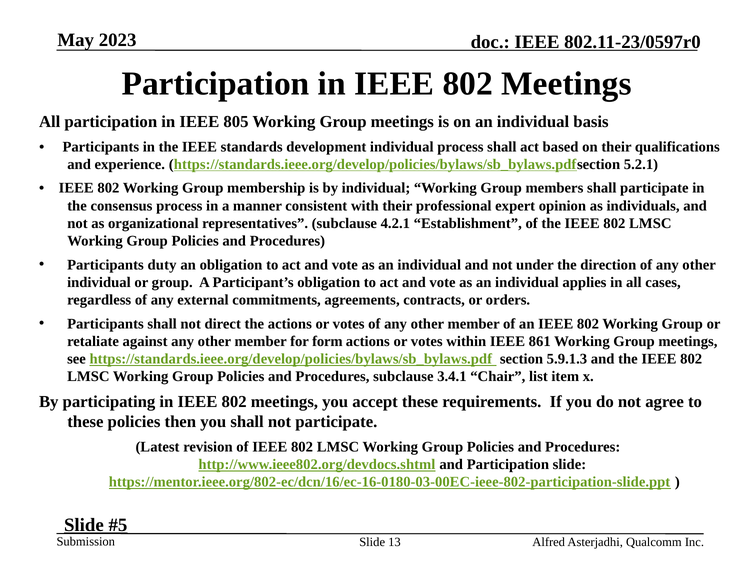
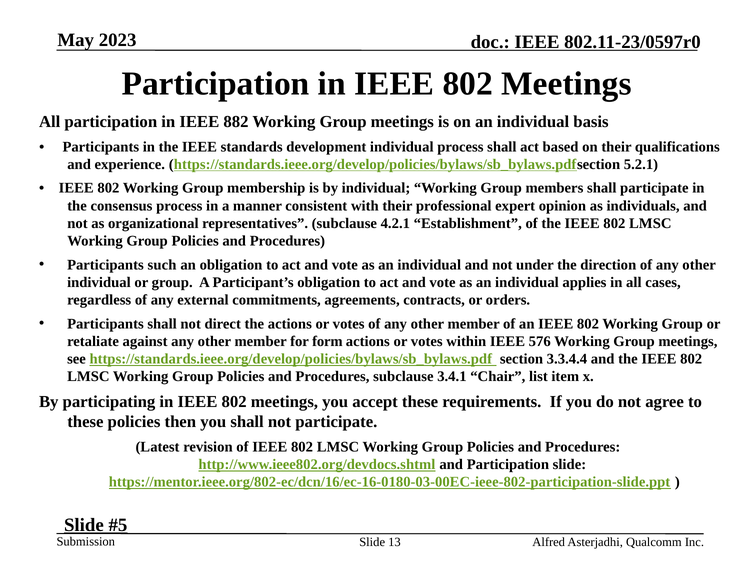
805: 805 -> 882
duty: duty -> such
861: 861 -> 576
5.9.1.3: 5.9.1.3 -> 3.3.4.4
